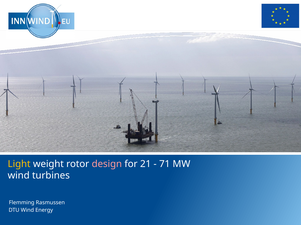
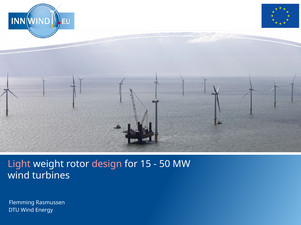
Light colour: yellow -> pink
21: 21 -> 15
71: 71 -> 50
